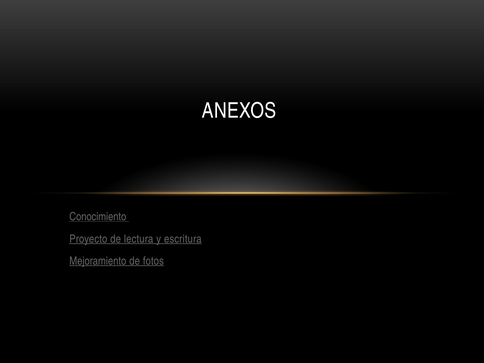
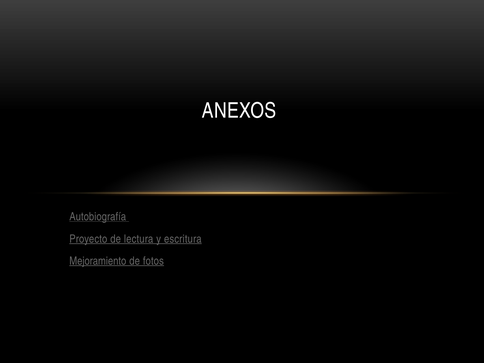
Conocimiento: Conocimiento -> Autobiografía
